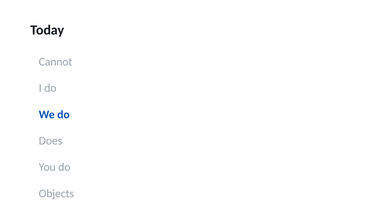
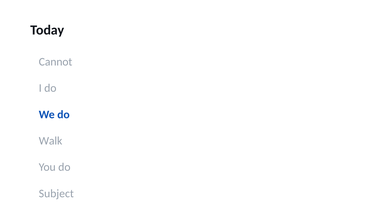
Does: Does -> Walk
Objects: Objects -> Subject
